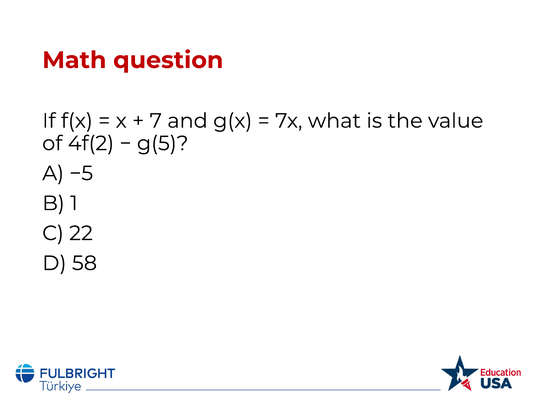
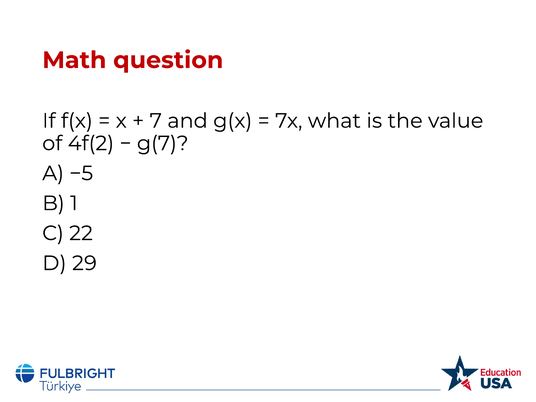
g(5: g(5 -> g(7
58: 58 -> 29
